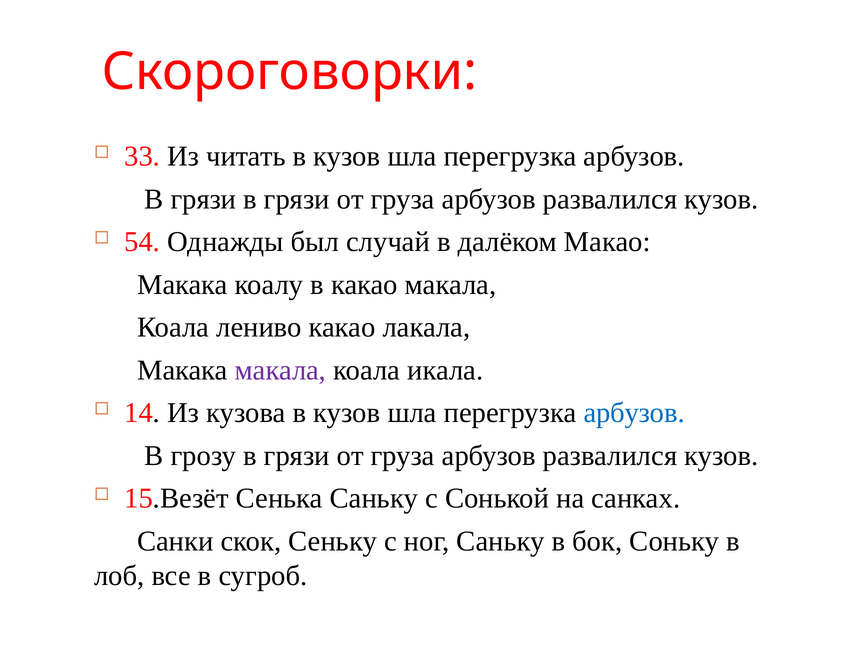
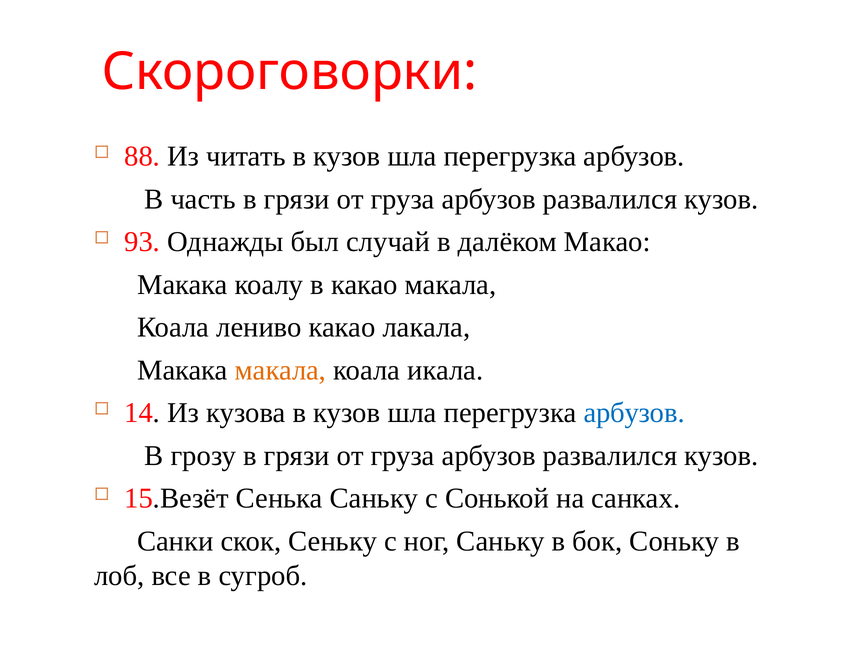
33: 33 -> 88
грязи at (203, 199): грязи -> часть
54: 54 -> 93
макала at (280, 370) colour: purple -> orange
